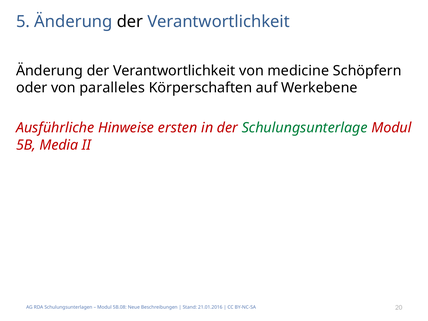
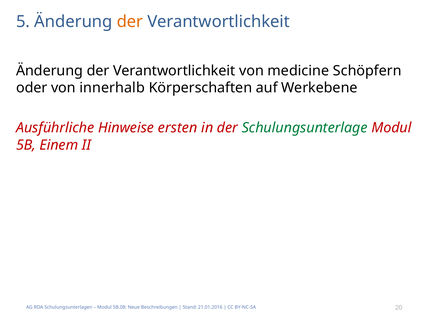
der at (130, 22) colour: black -> orange
paralleles: paralleles -> innerhalb
Media: Media -> Einem
